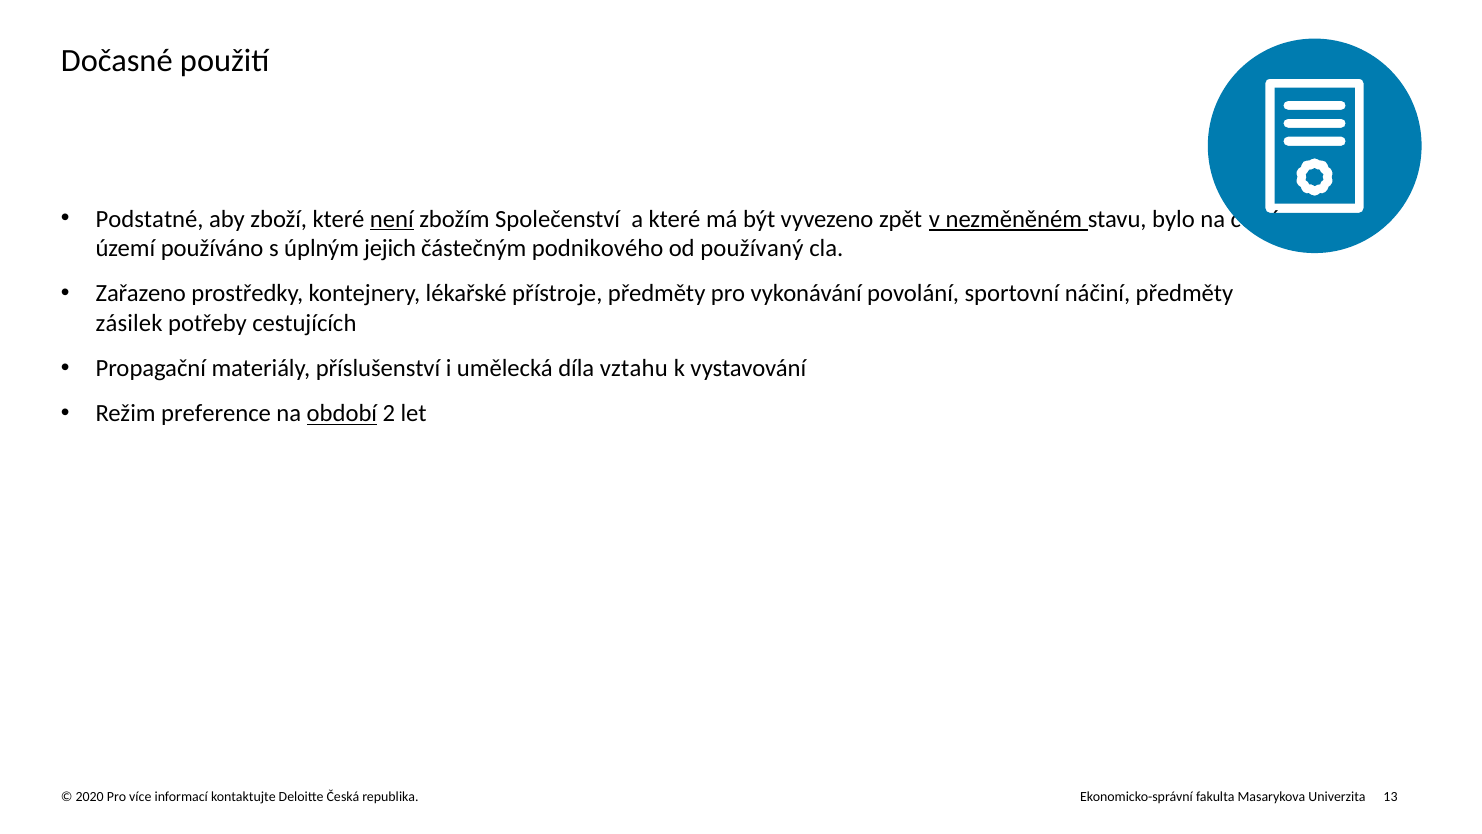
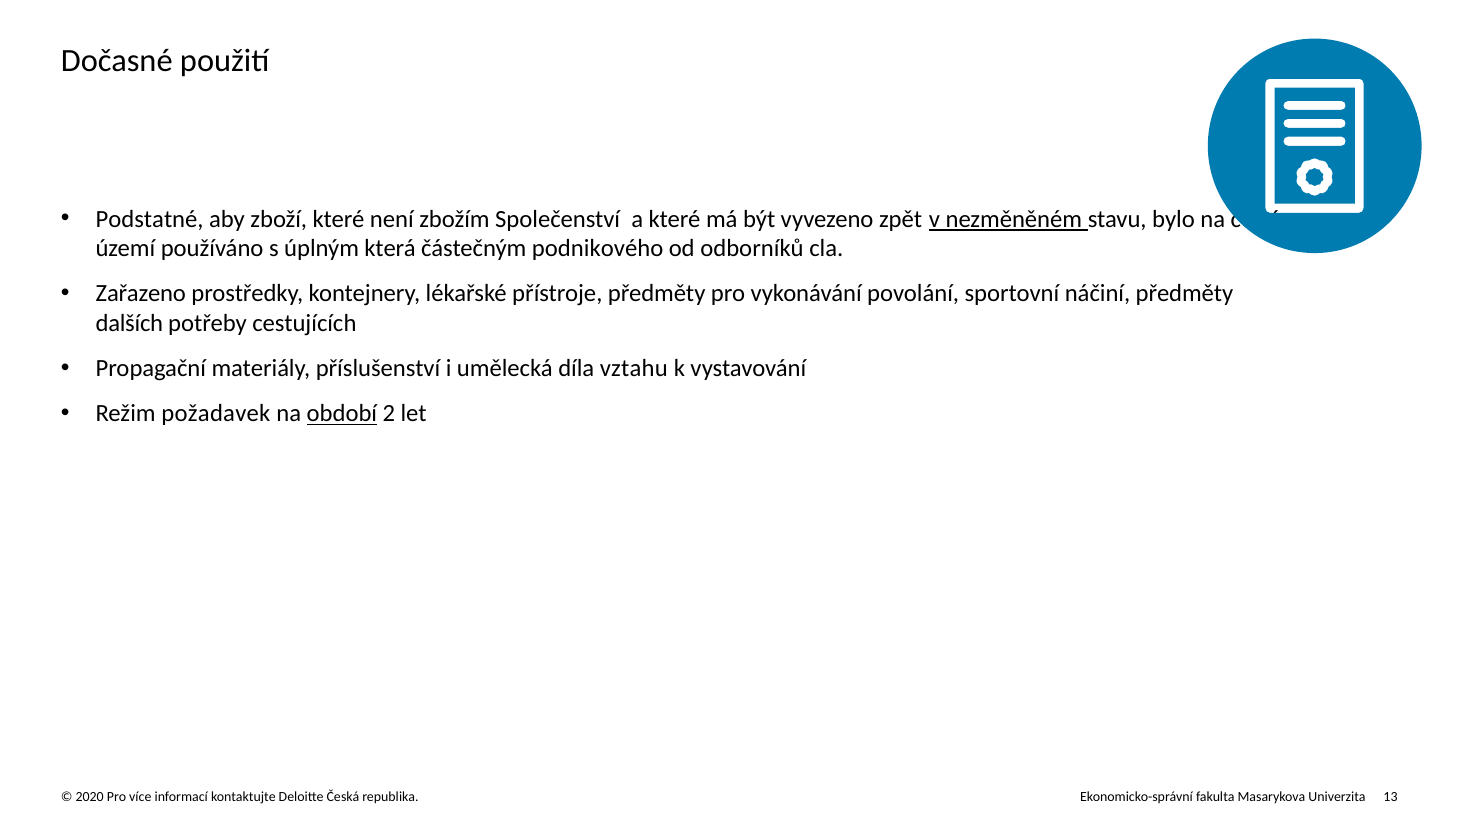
není underline: present -> none
jejich: jejich -> která
používaný: používaný -> odborníků
zásilek: zásilek -> dalších
preference: preference -> požadavek
